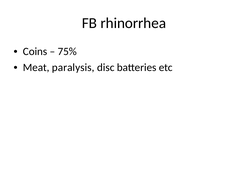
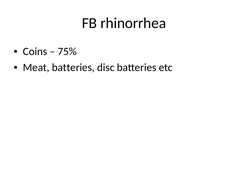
Meat paralysis: paralysis -> batteries
